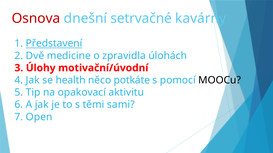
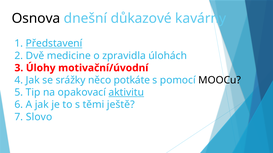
Osnova colour: red -> black
setrvačné: setrvačné -> důkazové
health: health -> srážky
aktivitu underline: none -> present
sami: sami -> ještě
Open: Open -> Slovo
